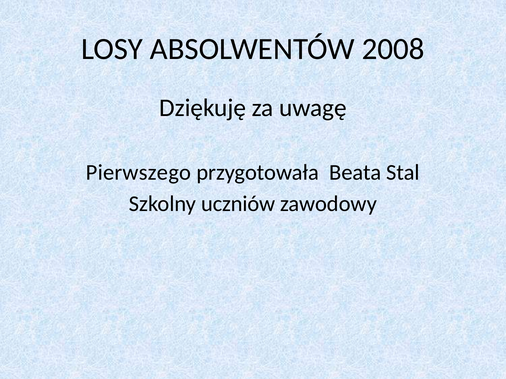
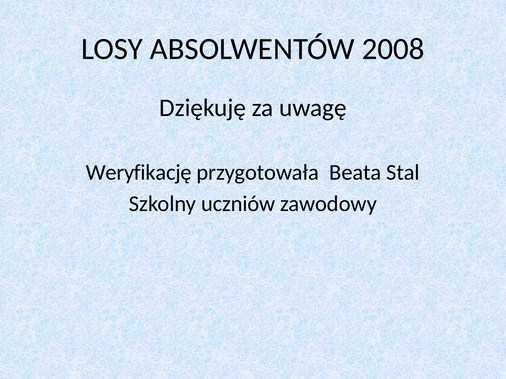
Pierwszego: Pierwszego -> Weryfikację
